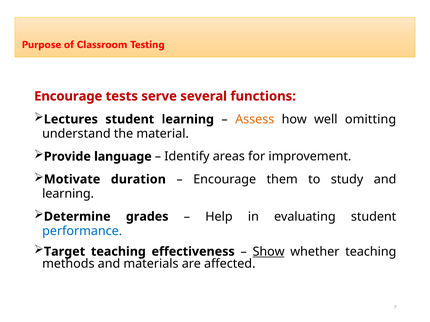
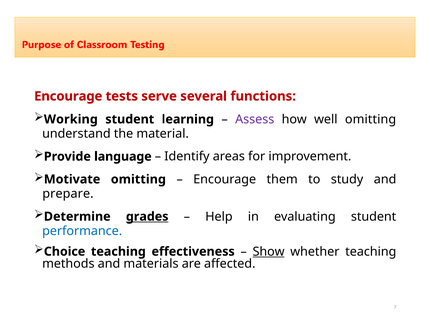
Lectures: Lectures -> Working
Assess colour: orange -> purple
Motivate duration: duration -> omitting
learning at (68, 194): learning -> prepare
grades underline: none -> present
Target: Target -> Choice
